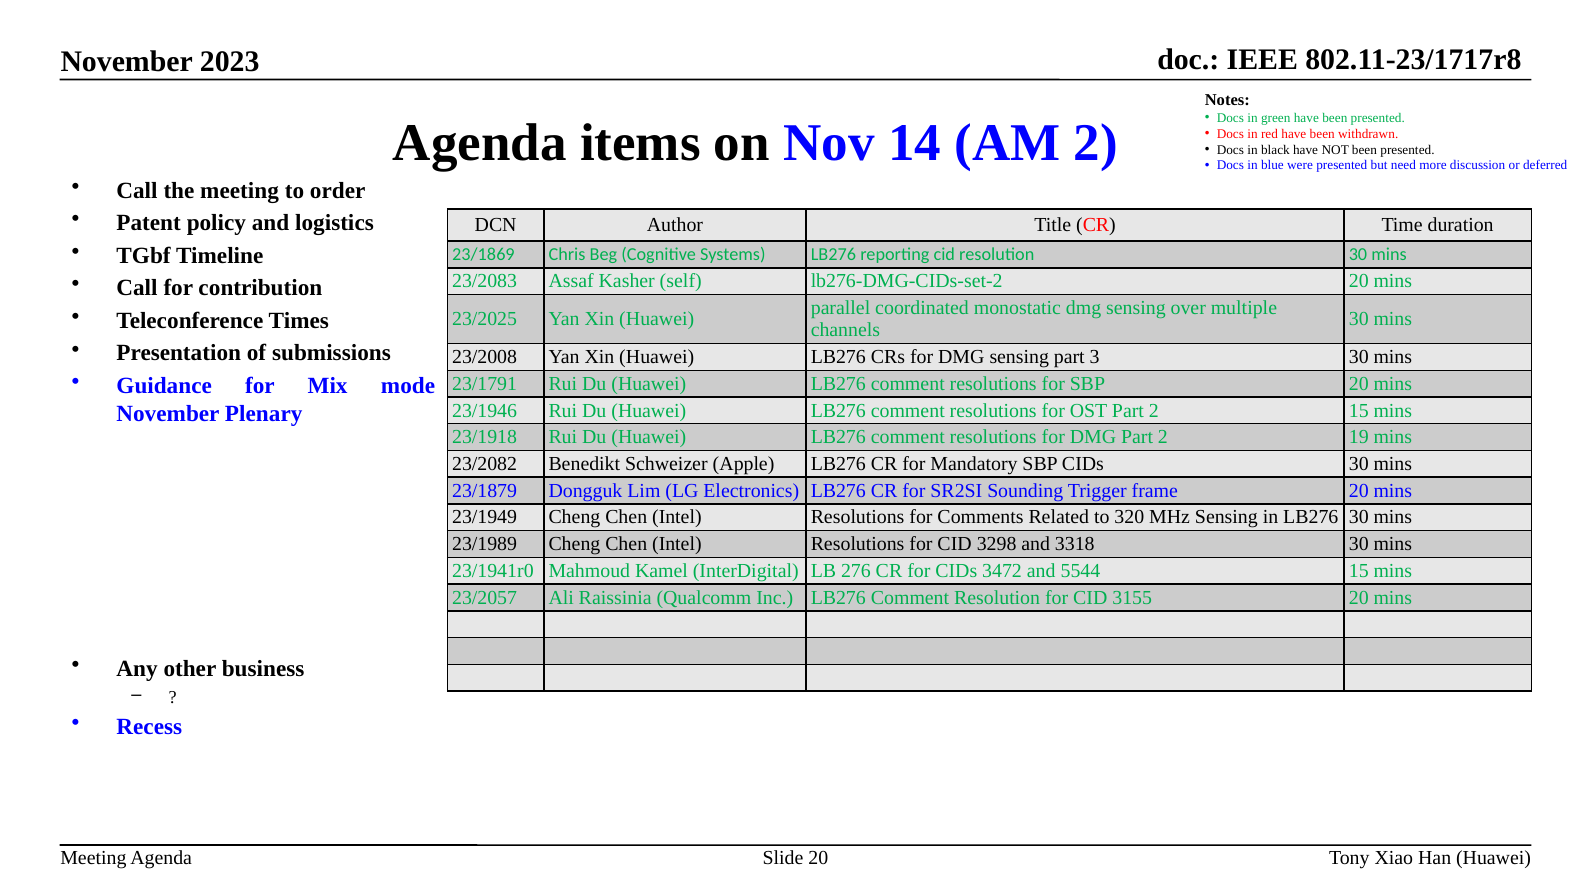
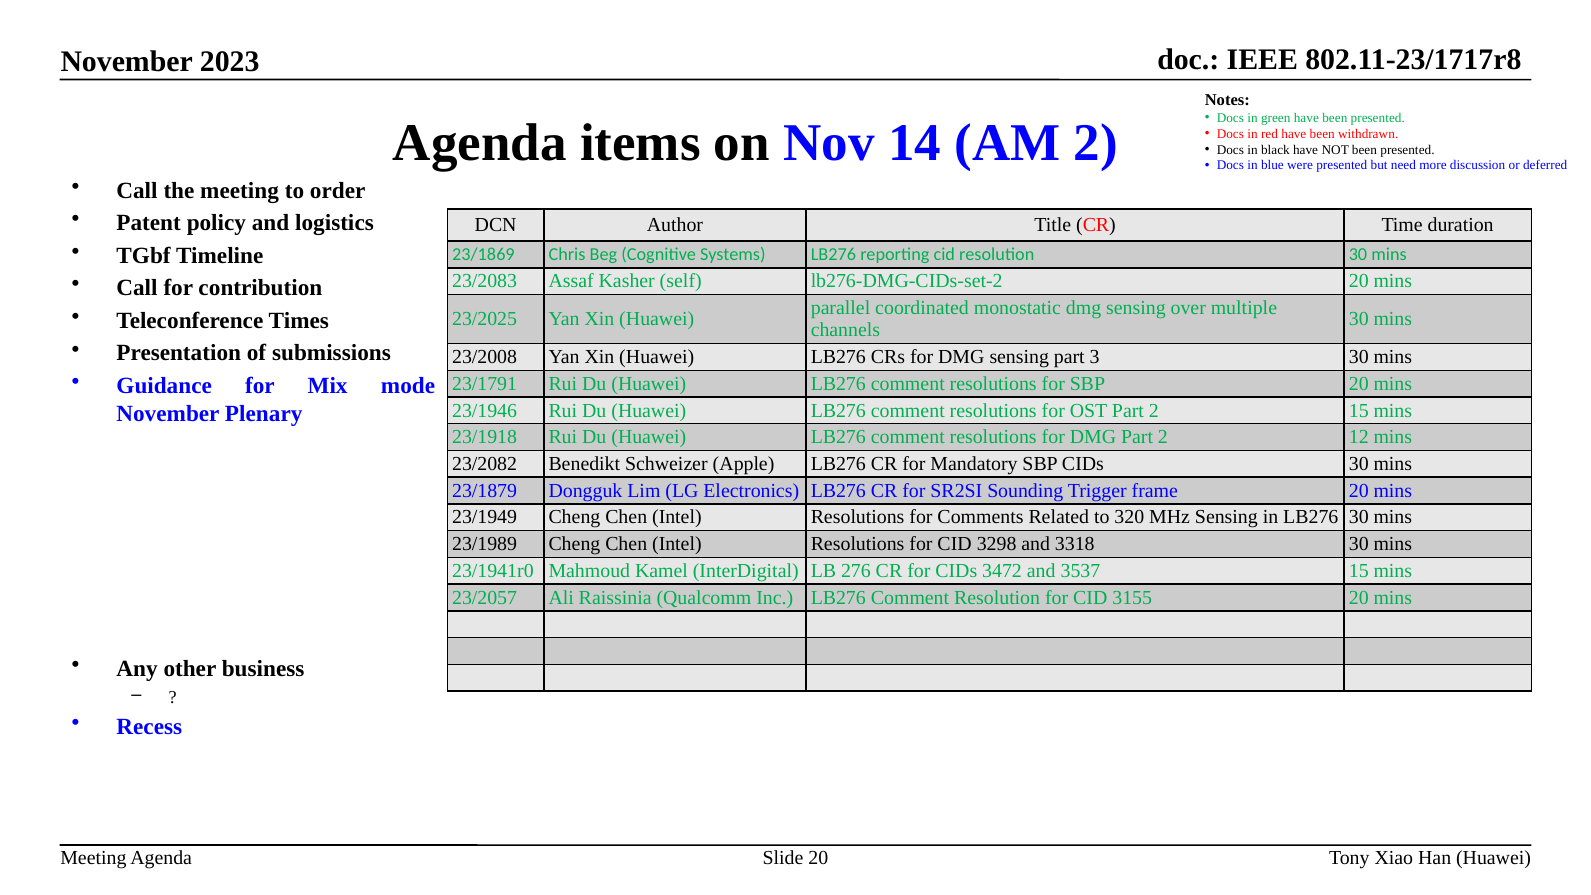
19: 19 -> 12
5544: 5544 -> 3537
